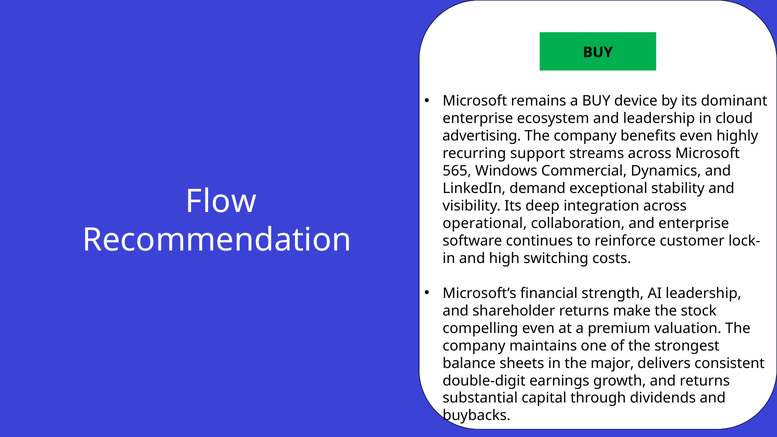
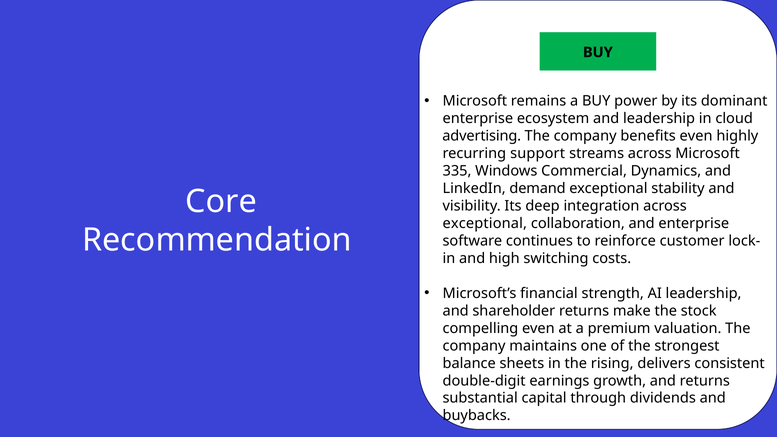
device: device -> power
565: 565 -> 335
Flow: Flow -> Core
operational at (485, 223): operational -> exceptional
major: major -> rising
